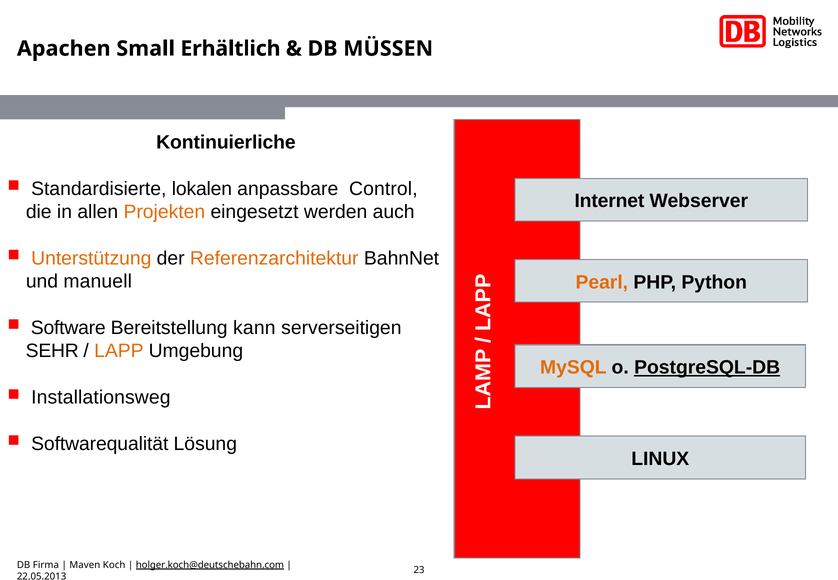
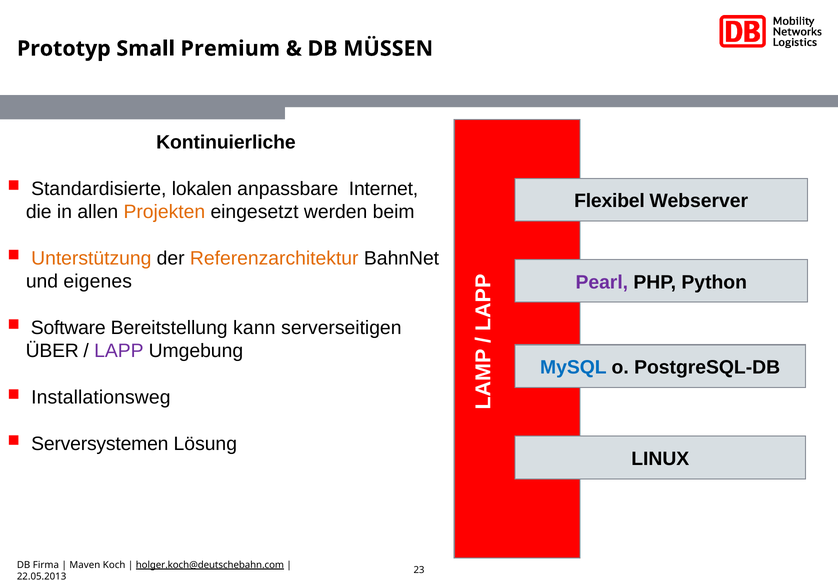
Apachen: Apachen -> Prototyp
Erhältlich: Erhältlich -> Premium
Control: Control -> Internet
Internet: Internet -> Flexibel
auch: auch -> beim
manuell: manuell -> eigenes
Pearl colour: orange -> purple
SEHR: SEHR -> ÜBER
LAPP colour: orange -> purple
MySQL colour: orange -> blue
PostgreSQL-DB underline: present -> none
Softwarequalität: Softwarequalität -> Serversystemen
